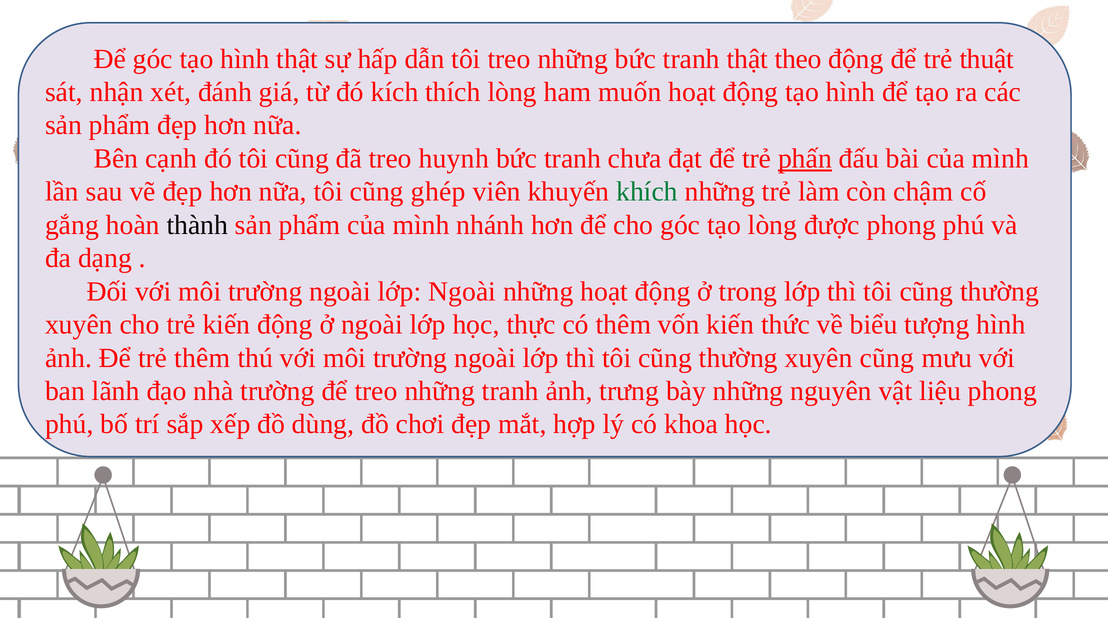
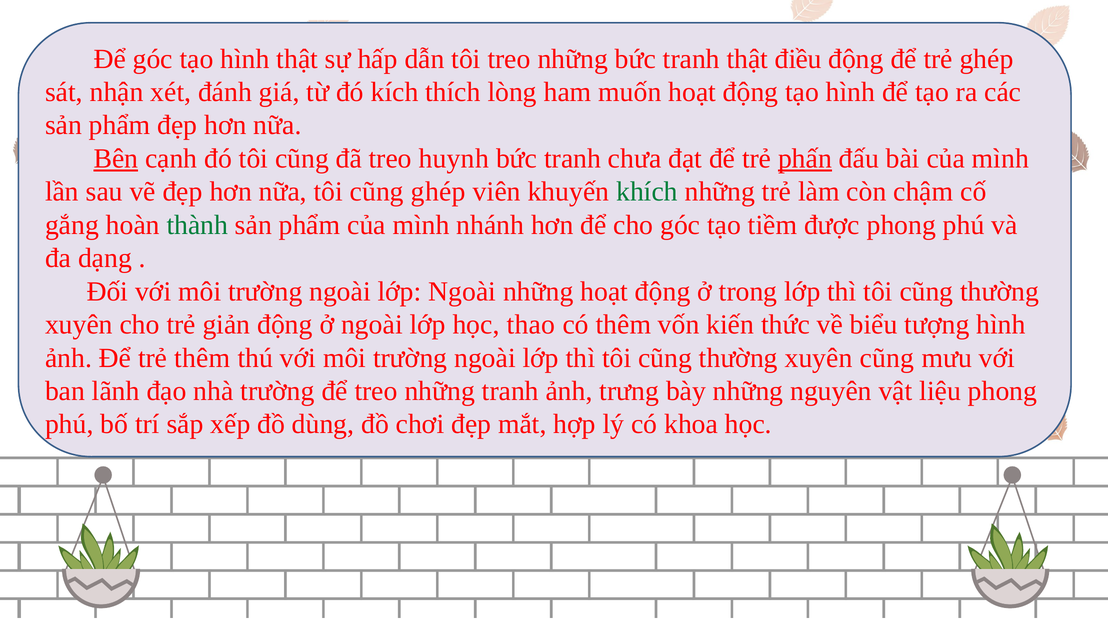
theo: theo -> điều
trẻ thuật: thuật -> ghép
Bên underline: none -> present
thành colour: black -> green
tạo lòng: lòng -> tiềm
trẻ kiến: kiến -> giản
thực: thực -> thao
